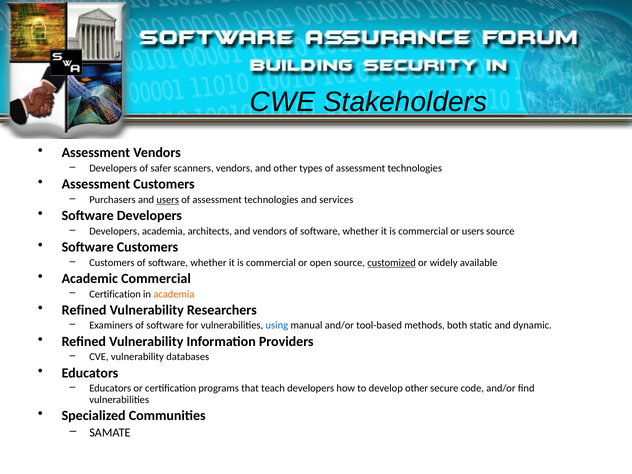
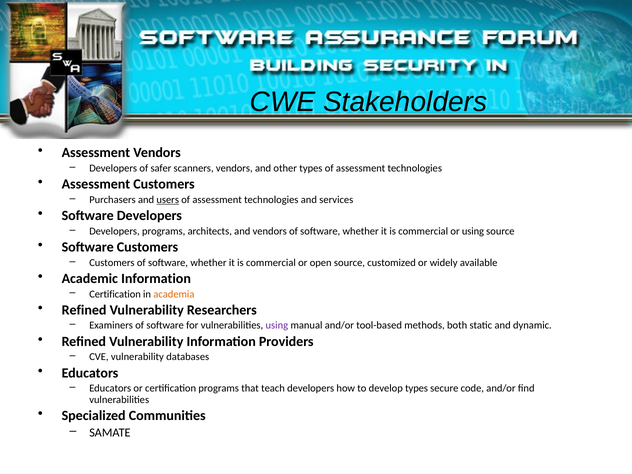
Developers academia: academia -> programs
or users: users -> using
customized underline: present -> none
Academic Commercial: Commercial -> Information
using at (277, 326) colour: blue -> purple
develop other: other -> types
